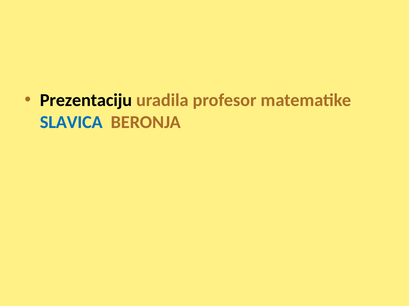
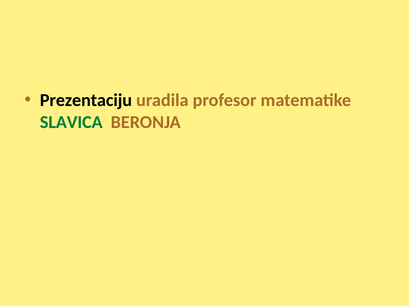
SLAVICA colour: blue -> green
